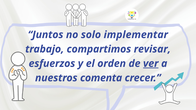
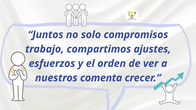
implementar: implementar -> compromisos
revisar: revisar -> ajustes
ver underline: present -> none
